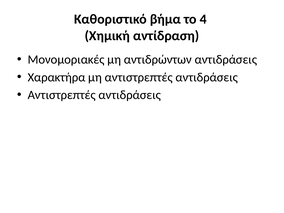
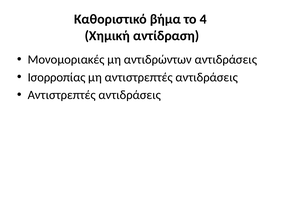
Χαρακτήρα: Χαρακτήρα -> Ισορροπίας
